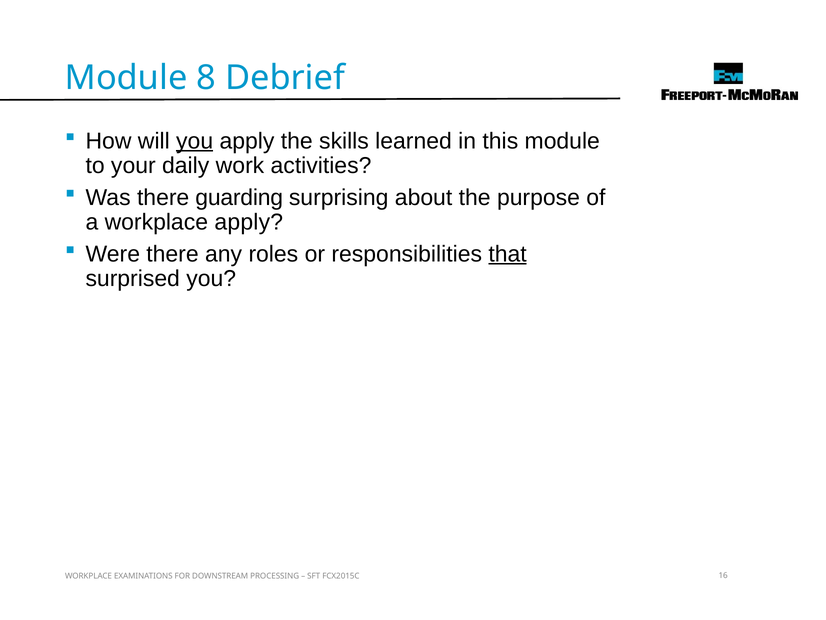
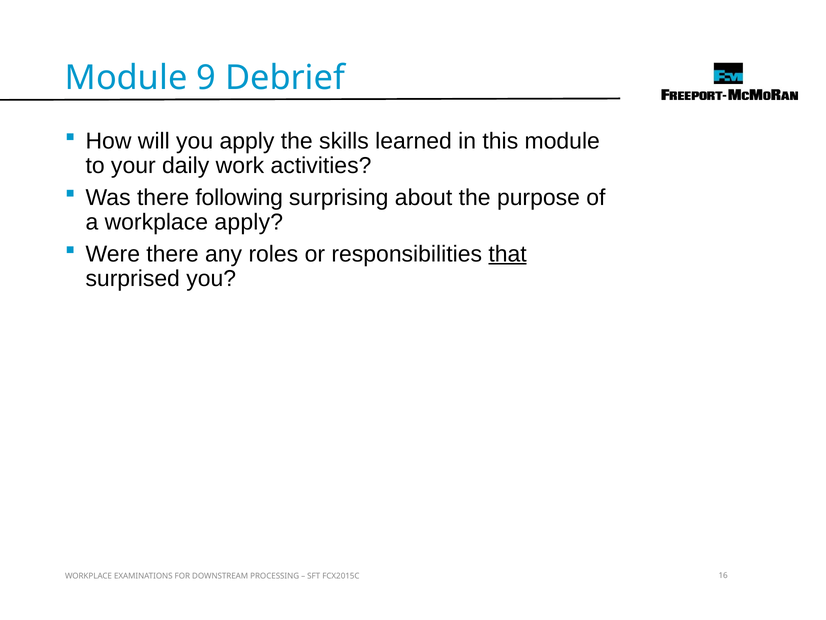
8: 8 -> 9
you at (195, 141) underline: present -> none
guarding: guarding -> following
